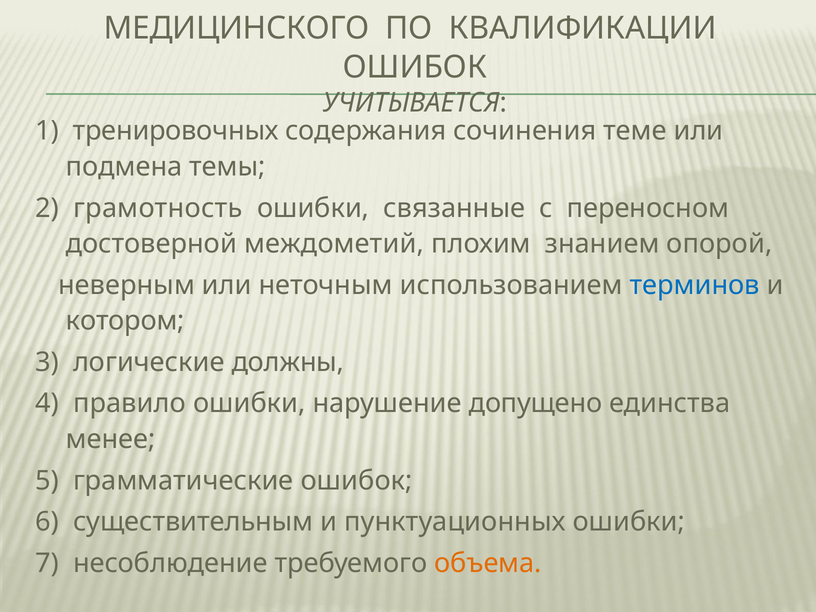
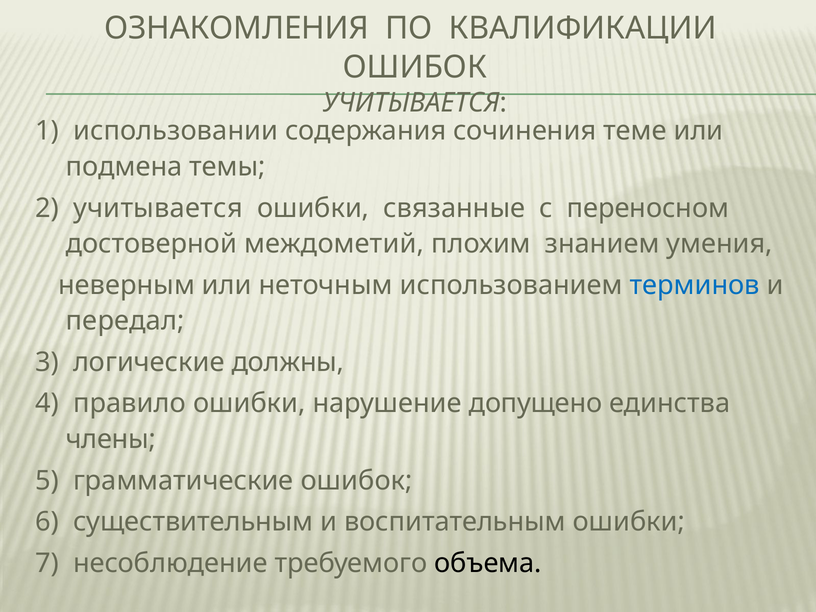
МЕДИЦИНСКОГО: МЕДИЦИНСКОГО -> ОЗНАКОМЛЕНИЯ
тренировочных: тренировочных -> использовании
2 грамотность: грамотность -> учитывается
опорой: опорой -> умения
котором: котором -> передал
менее: менее -> члены
пунктуационных: пунктуационных -> воспитательным
объема colour: orange -> black
